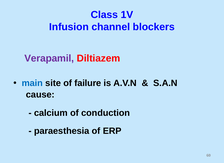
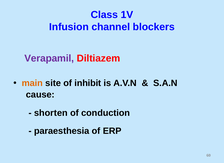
main colour: blue -> orange
failure: failure -> inhibit
calcium: calcium -> shorten
